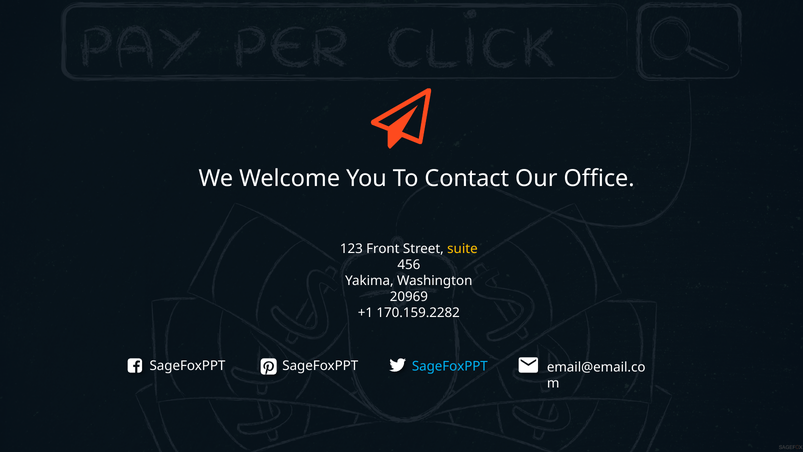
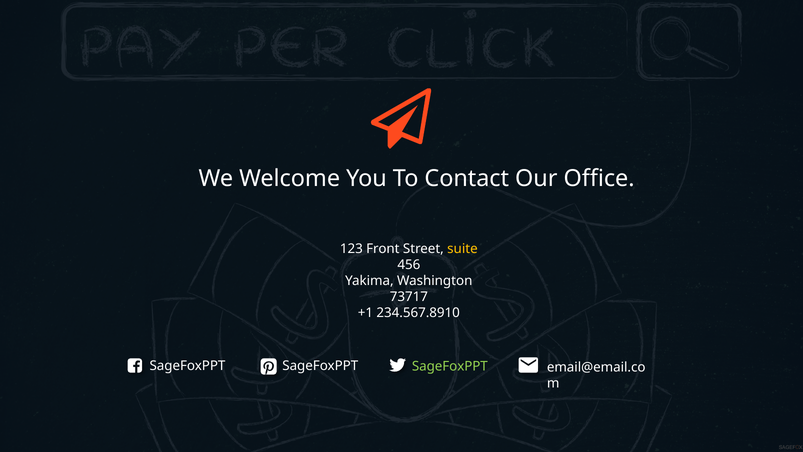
20969: 20969 -> 73717
170.159.2282: 170.159.2282 -> 234.567.8910
SageFoxPPT at (450, 366) colour: light blue -> light green
